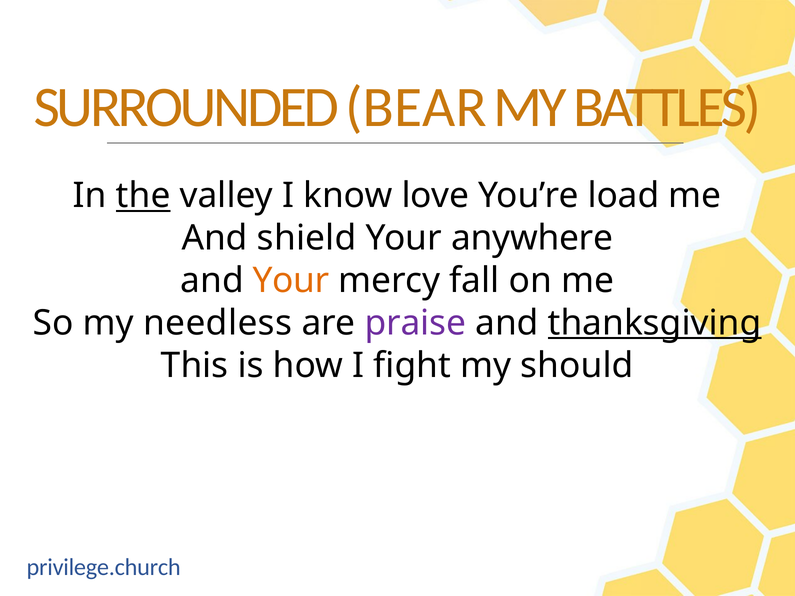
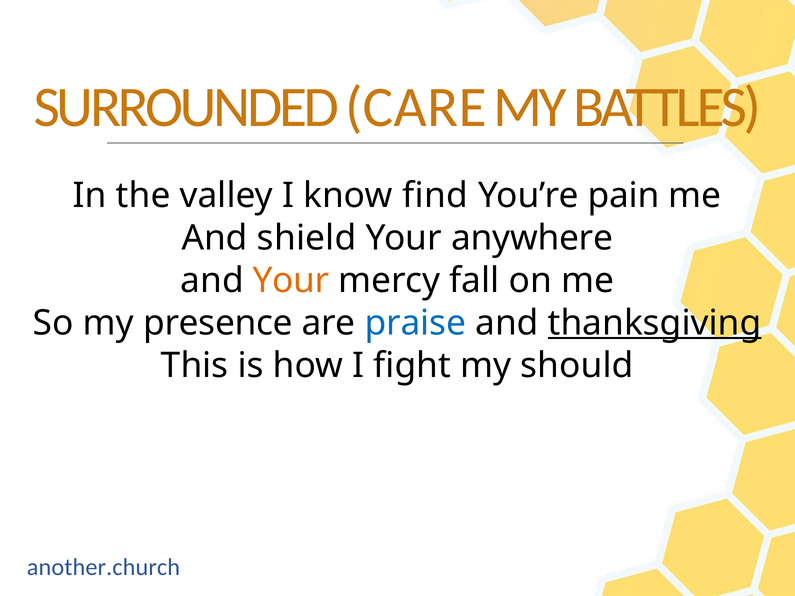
BEAR: BEAR -> CARE
the underline: present -> none
love: love -> find
load: load -> pain
needless: needless -> presence
praise colour: purple -> blue
privilege.church: privilege.church -> another.church
